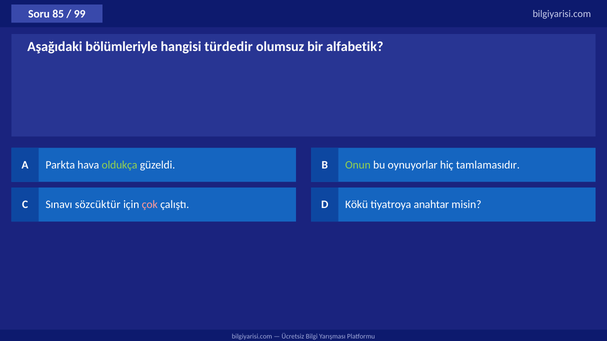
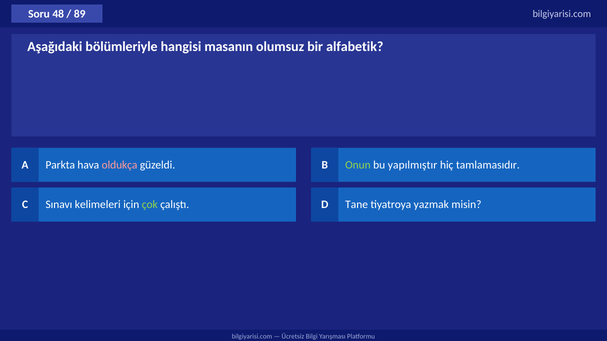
85: 85 -> 48
99: 99 -> 89
türdedir: türdedir -> masanın
oldukça colour: light green -> pink
oynuyorlar: oynuyorlar -> yapılmıştır
sözcüktür: sözcüktür -> kelimeleri
çok colour: pink -> light green
Kökü: Kökü -> Tane
anahtar: anahtar -> yazmak
